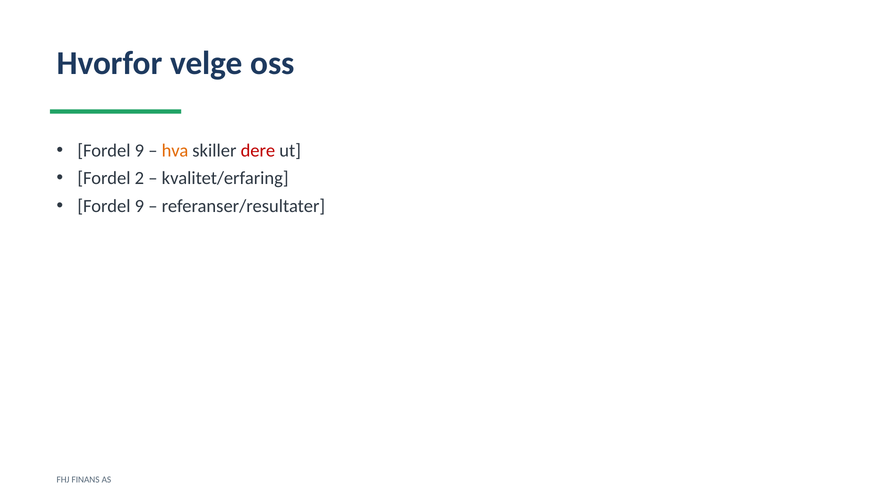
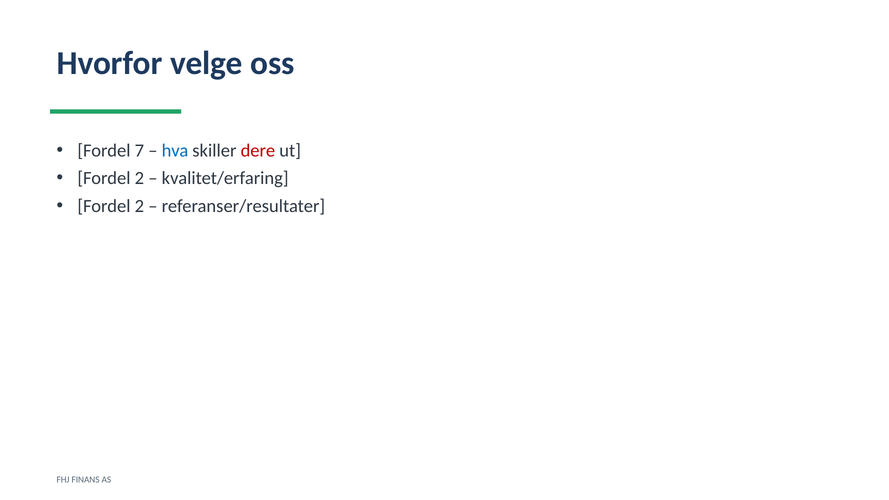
9 at (139, 151): 9 -> 7
hva colour: orange -> blue
9 at (139, 206): 9 -> 2
